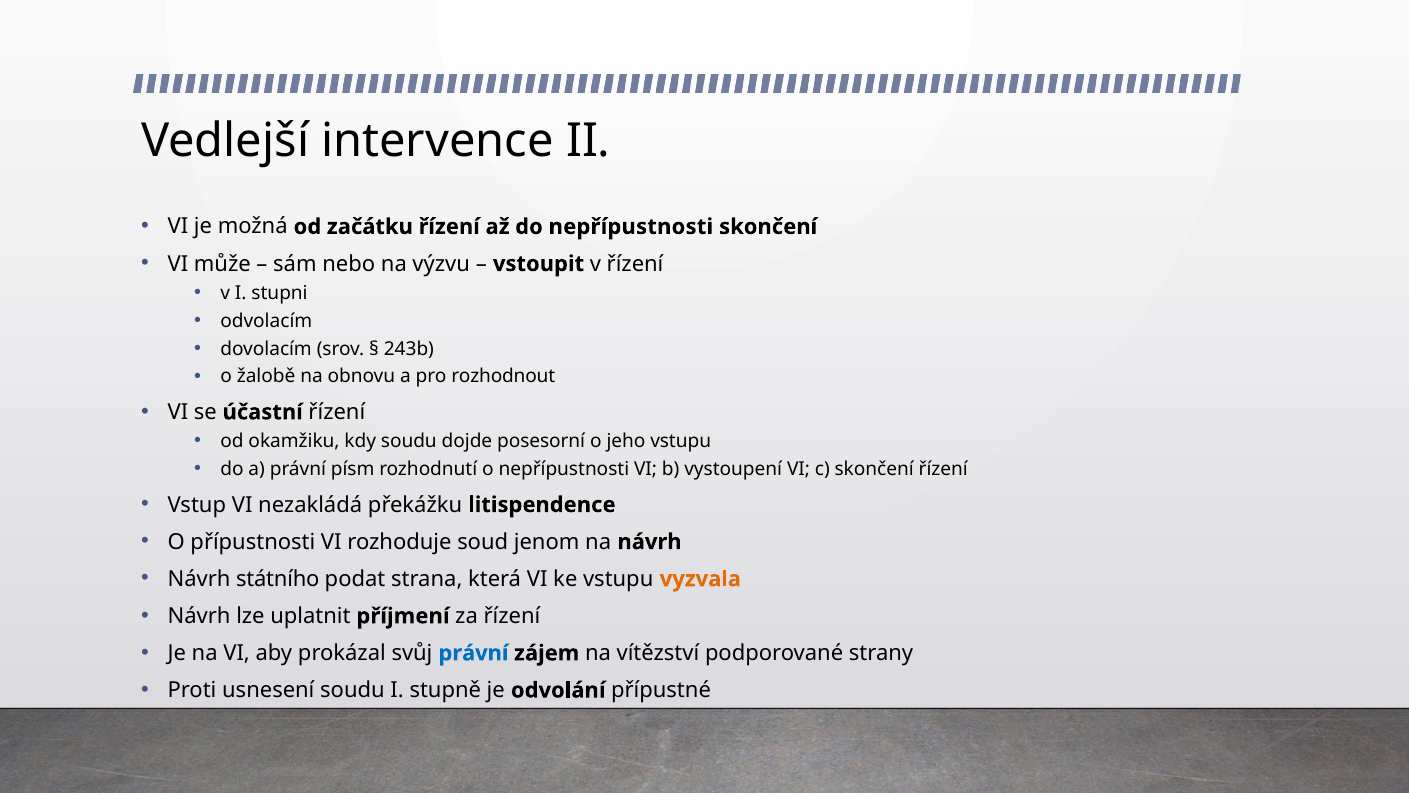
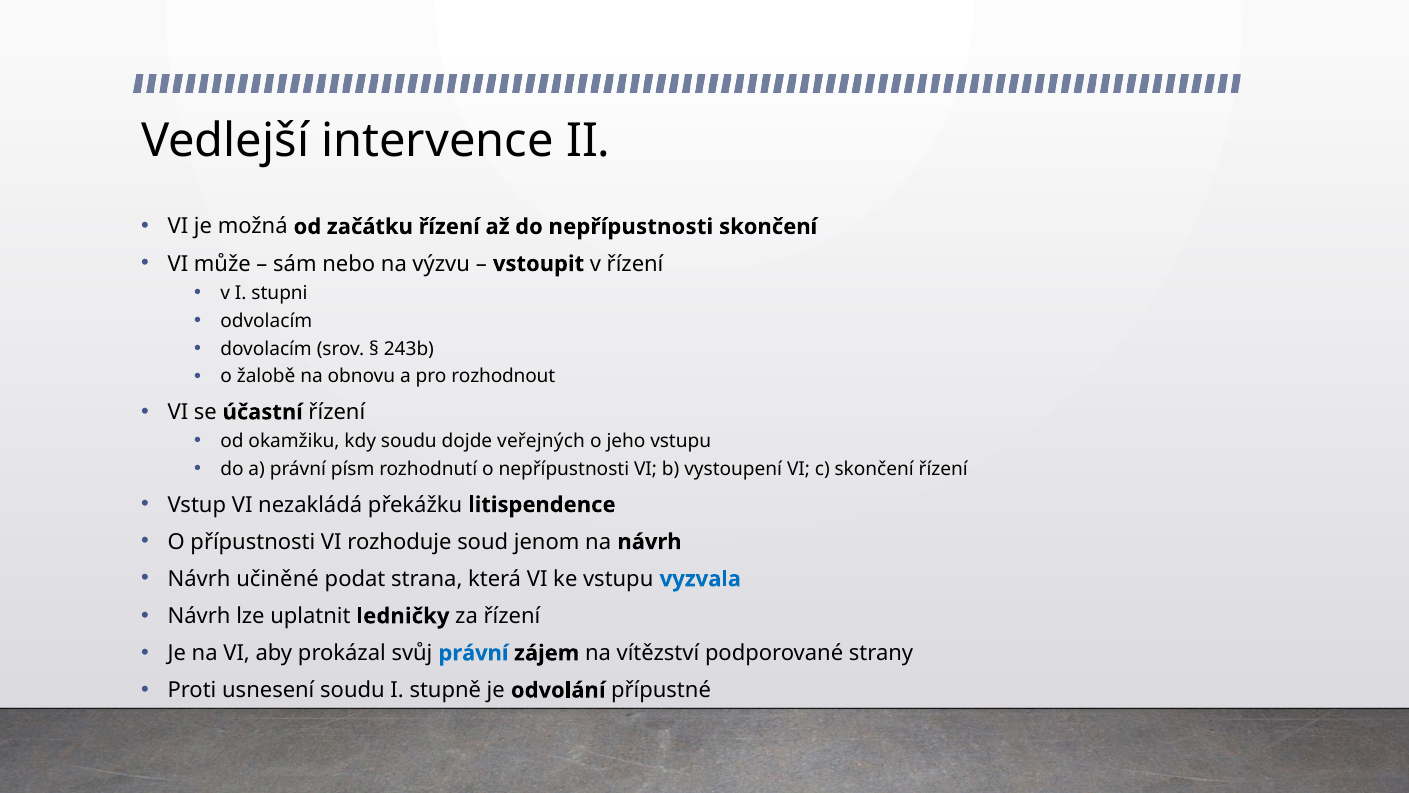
posesorní: posesorní -> veřejných
státního: státního -> učiněné
vyzvala colour: orange -> blue
příjmení: příjmení -> ledničky
